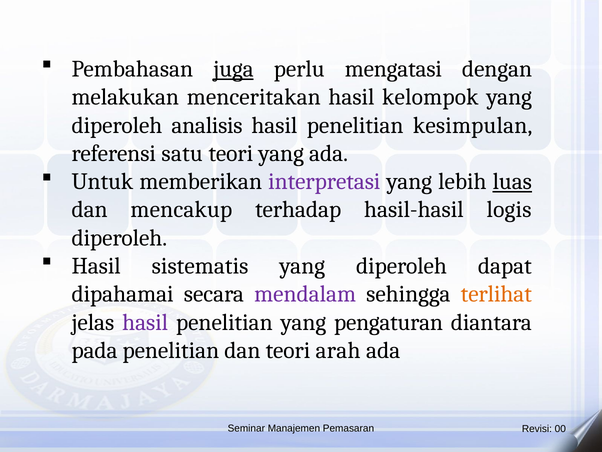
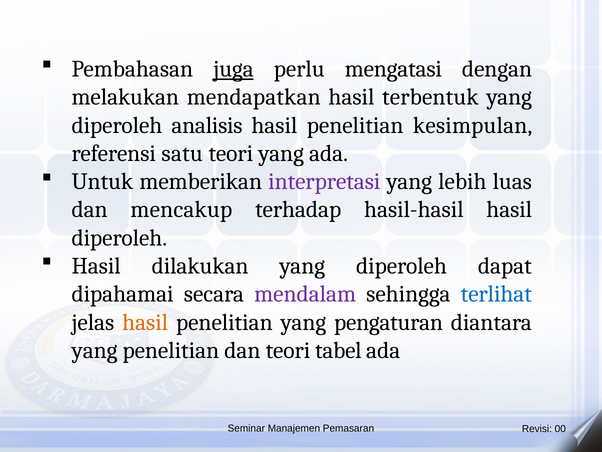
menceritakan: menceritakan -> mendapatkan
kelompok: kelompok -> terbentuk
luas underline: present -> none
hasil-hasil logis: logis -> hasil
sistematis: sistematis -> dilakukan
terlihat colour: orange -> blue
hasil at (145, 322) colour: purple -> orange
pada at (95, 350): pada -> yang
arah: arah -> tabel
